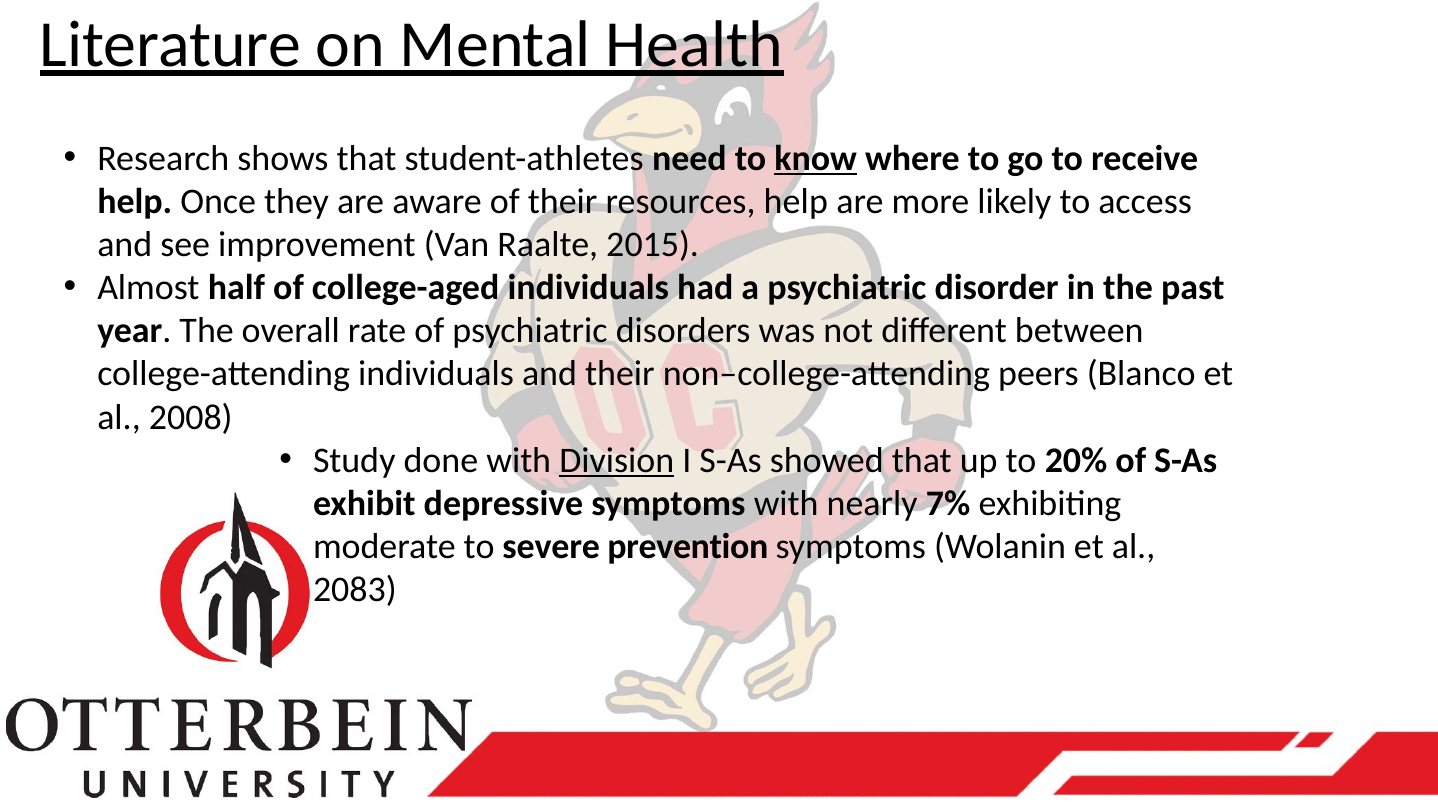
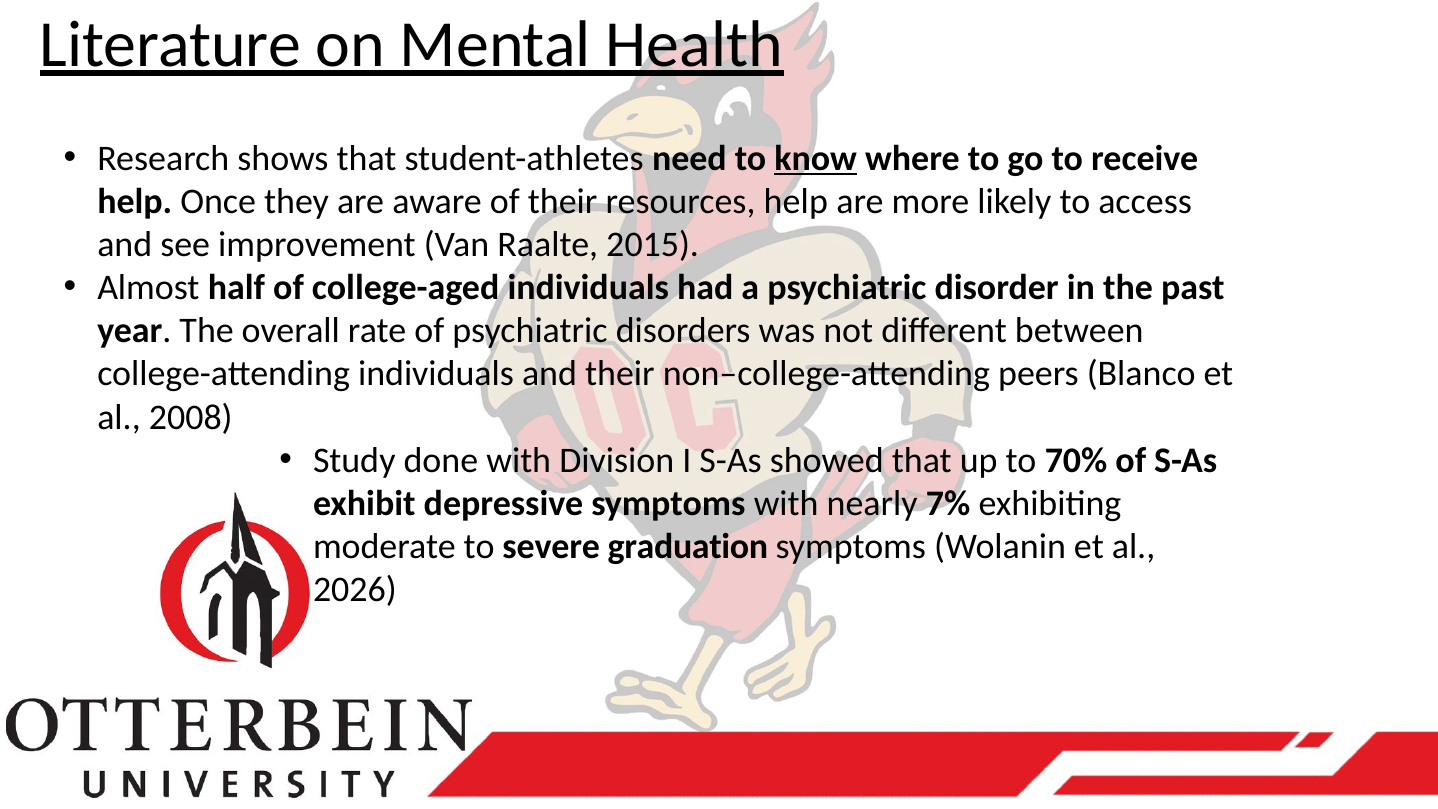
Division underline: present -> none
20%: 20% -> 70%
prevention: prevention -> graduation
2083: 2083 -> 2026
